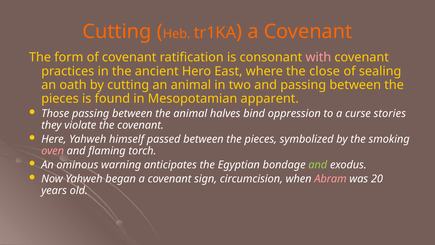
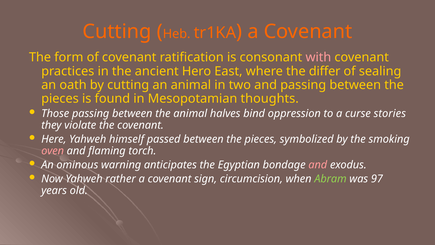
close: close -> differ
apparent: apparent -> thoughts
and at (318, 165) colour: light green -> pink
began: began -> rather
Abram colour: pink -> light green
20: 20 -> 97
